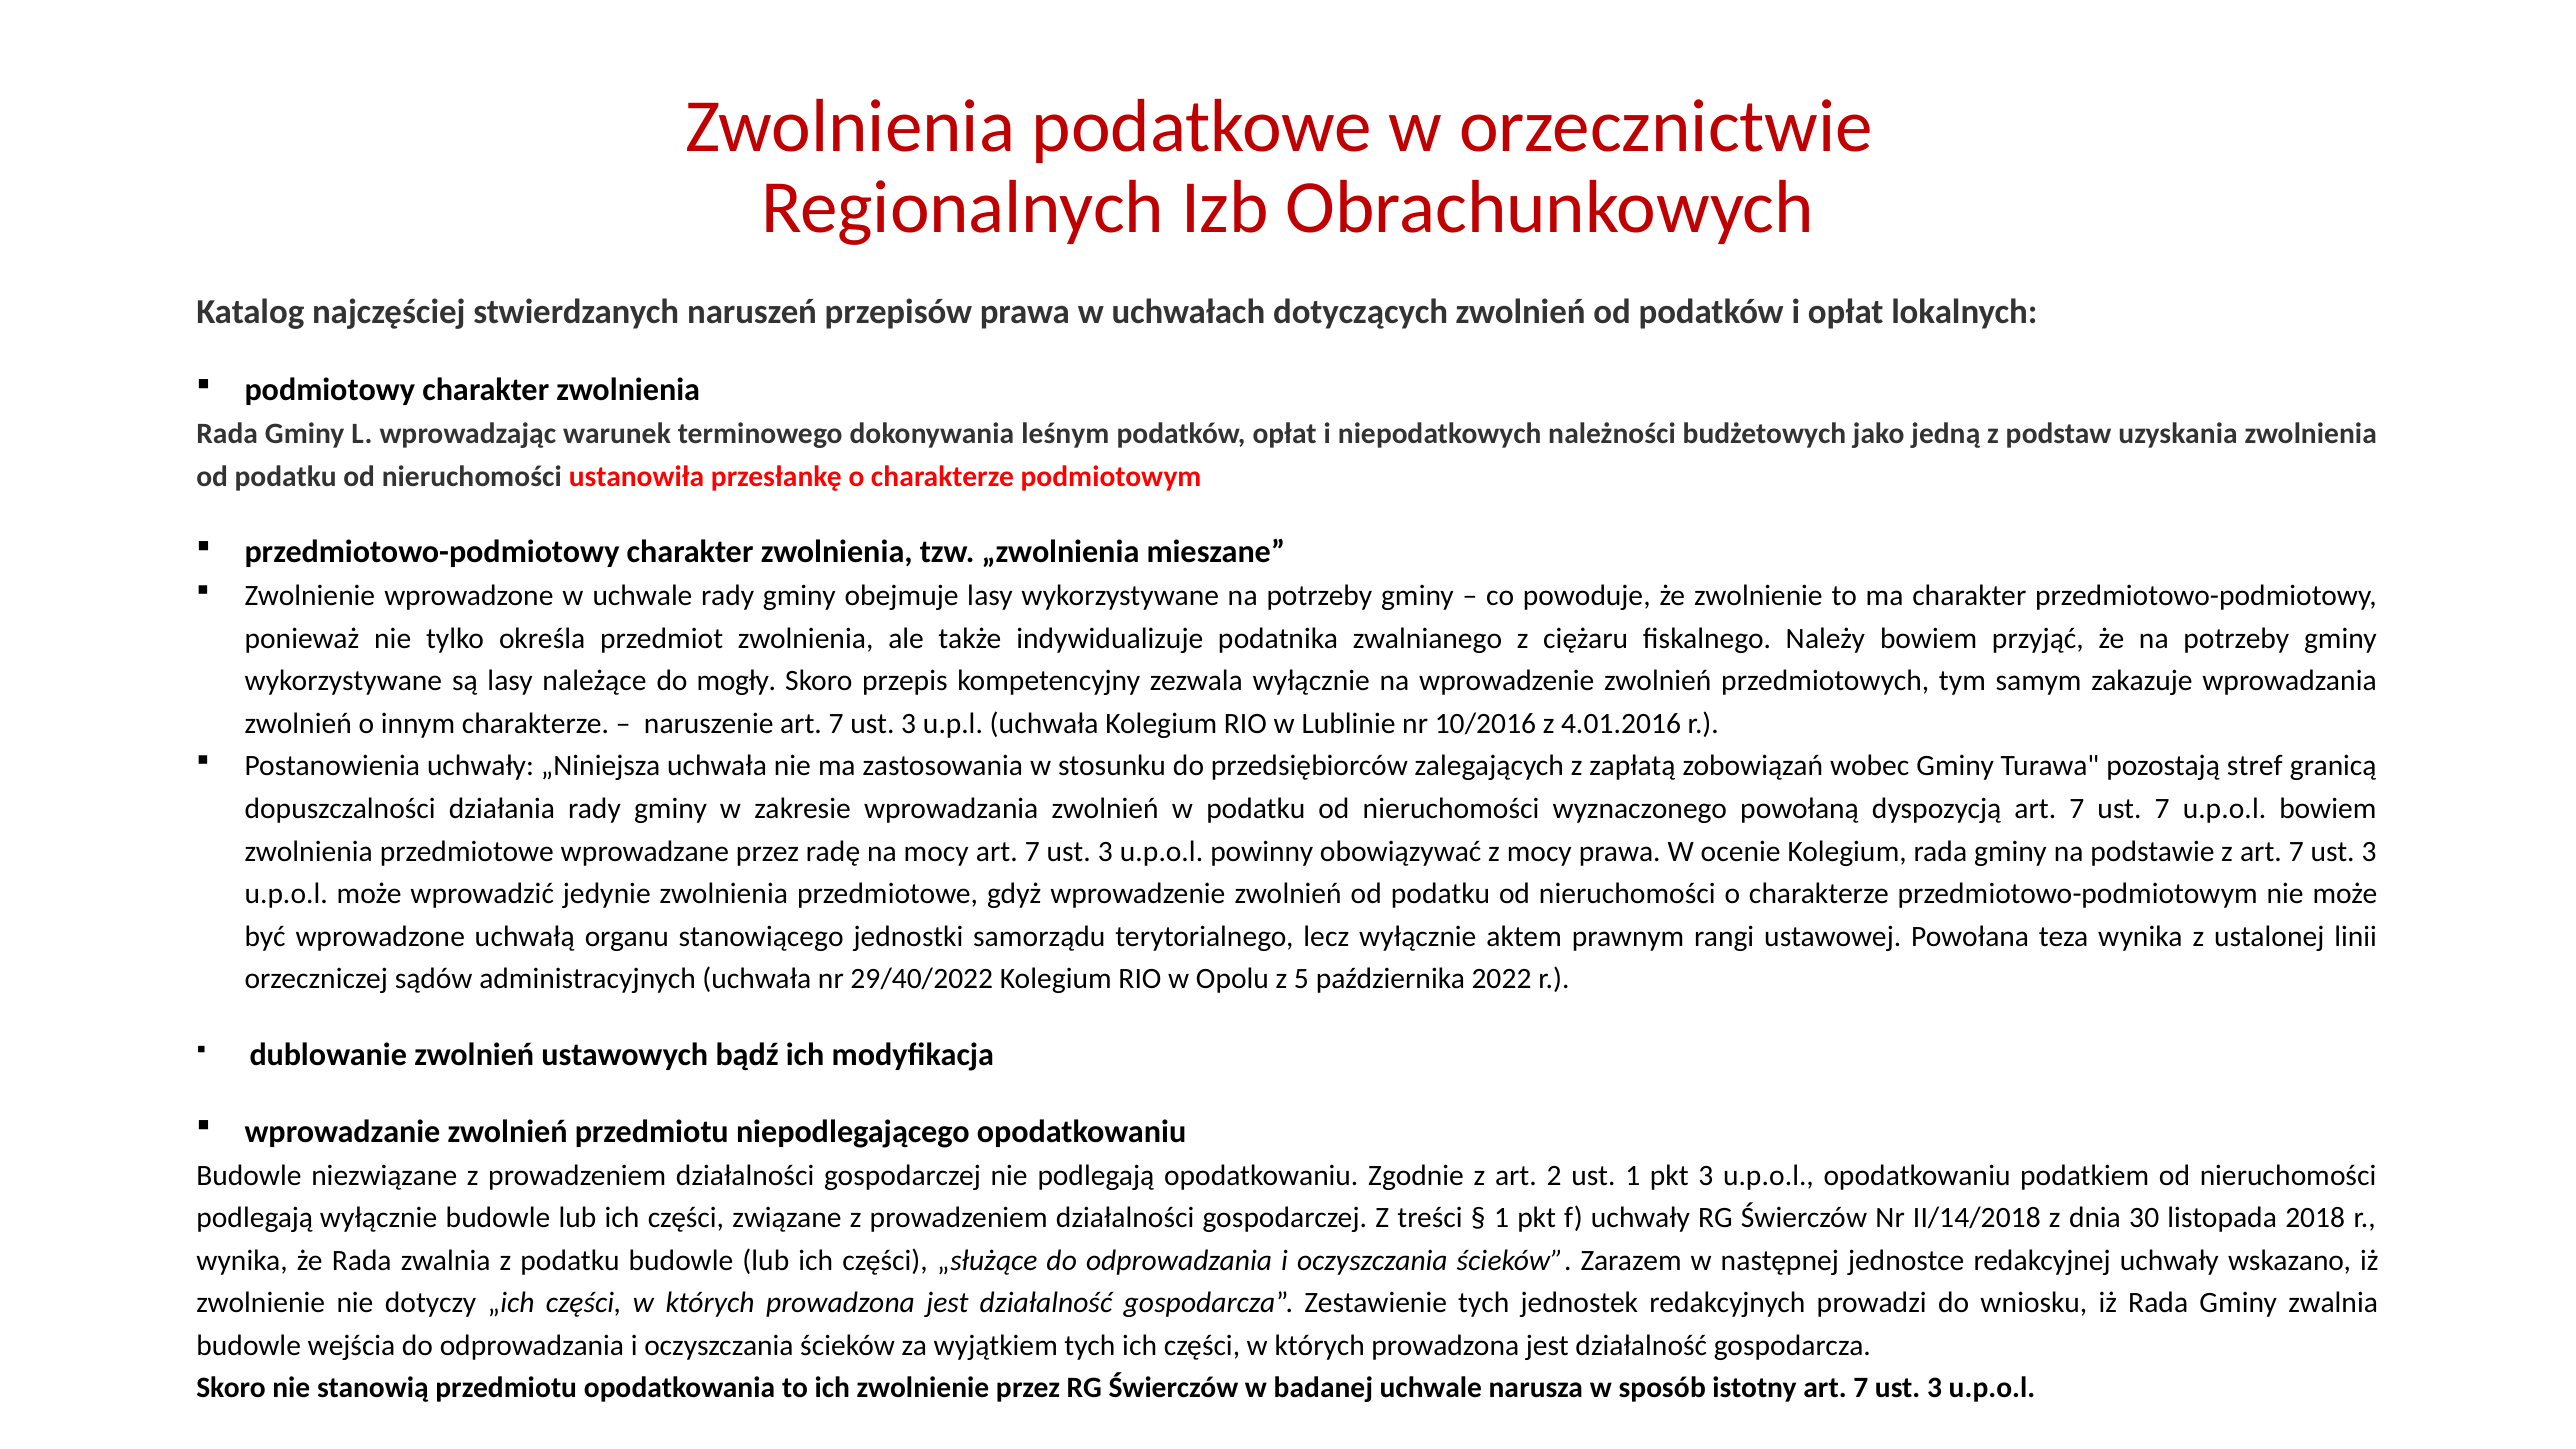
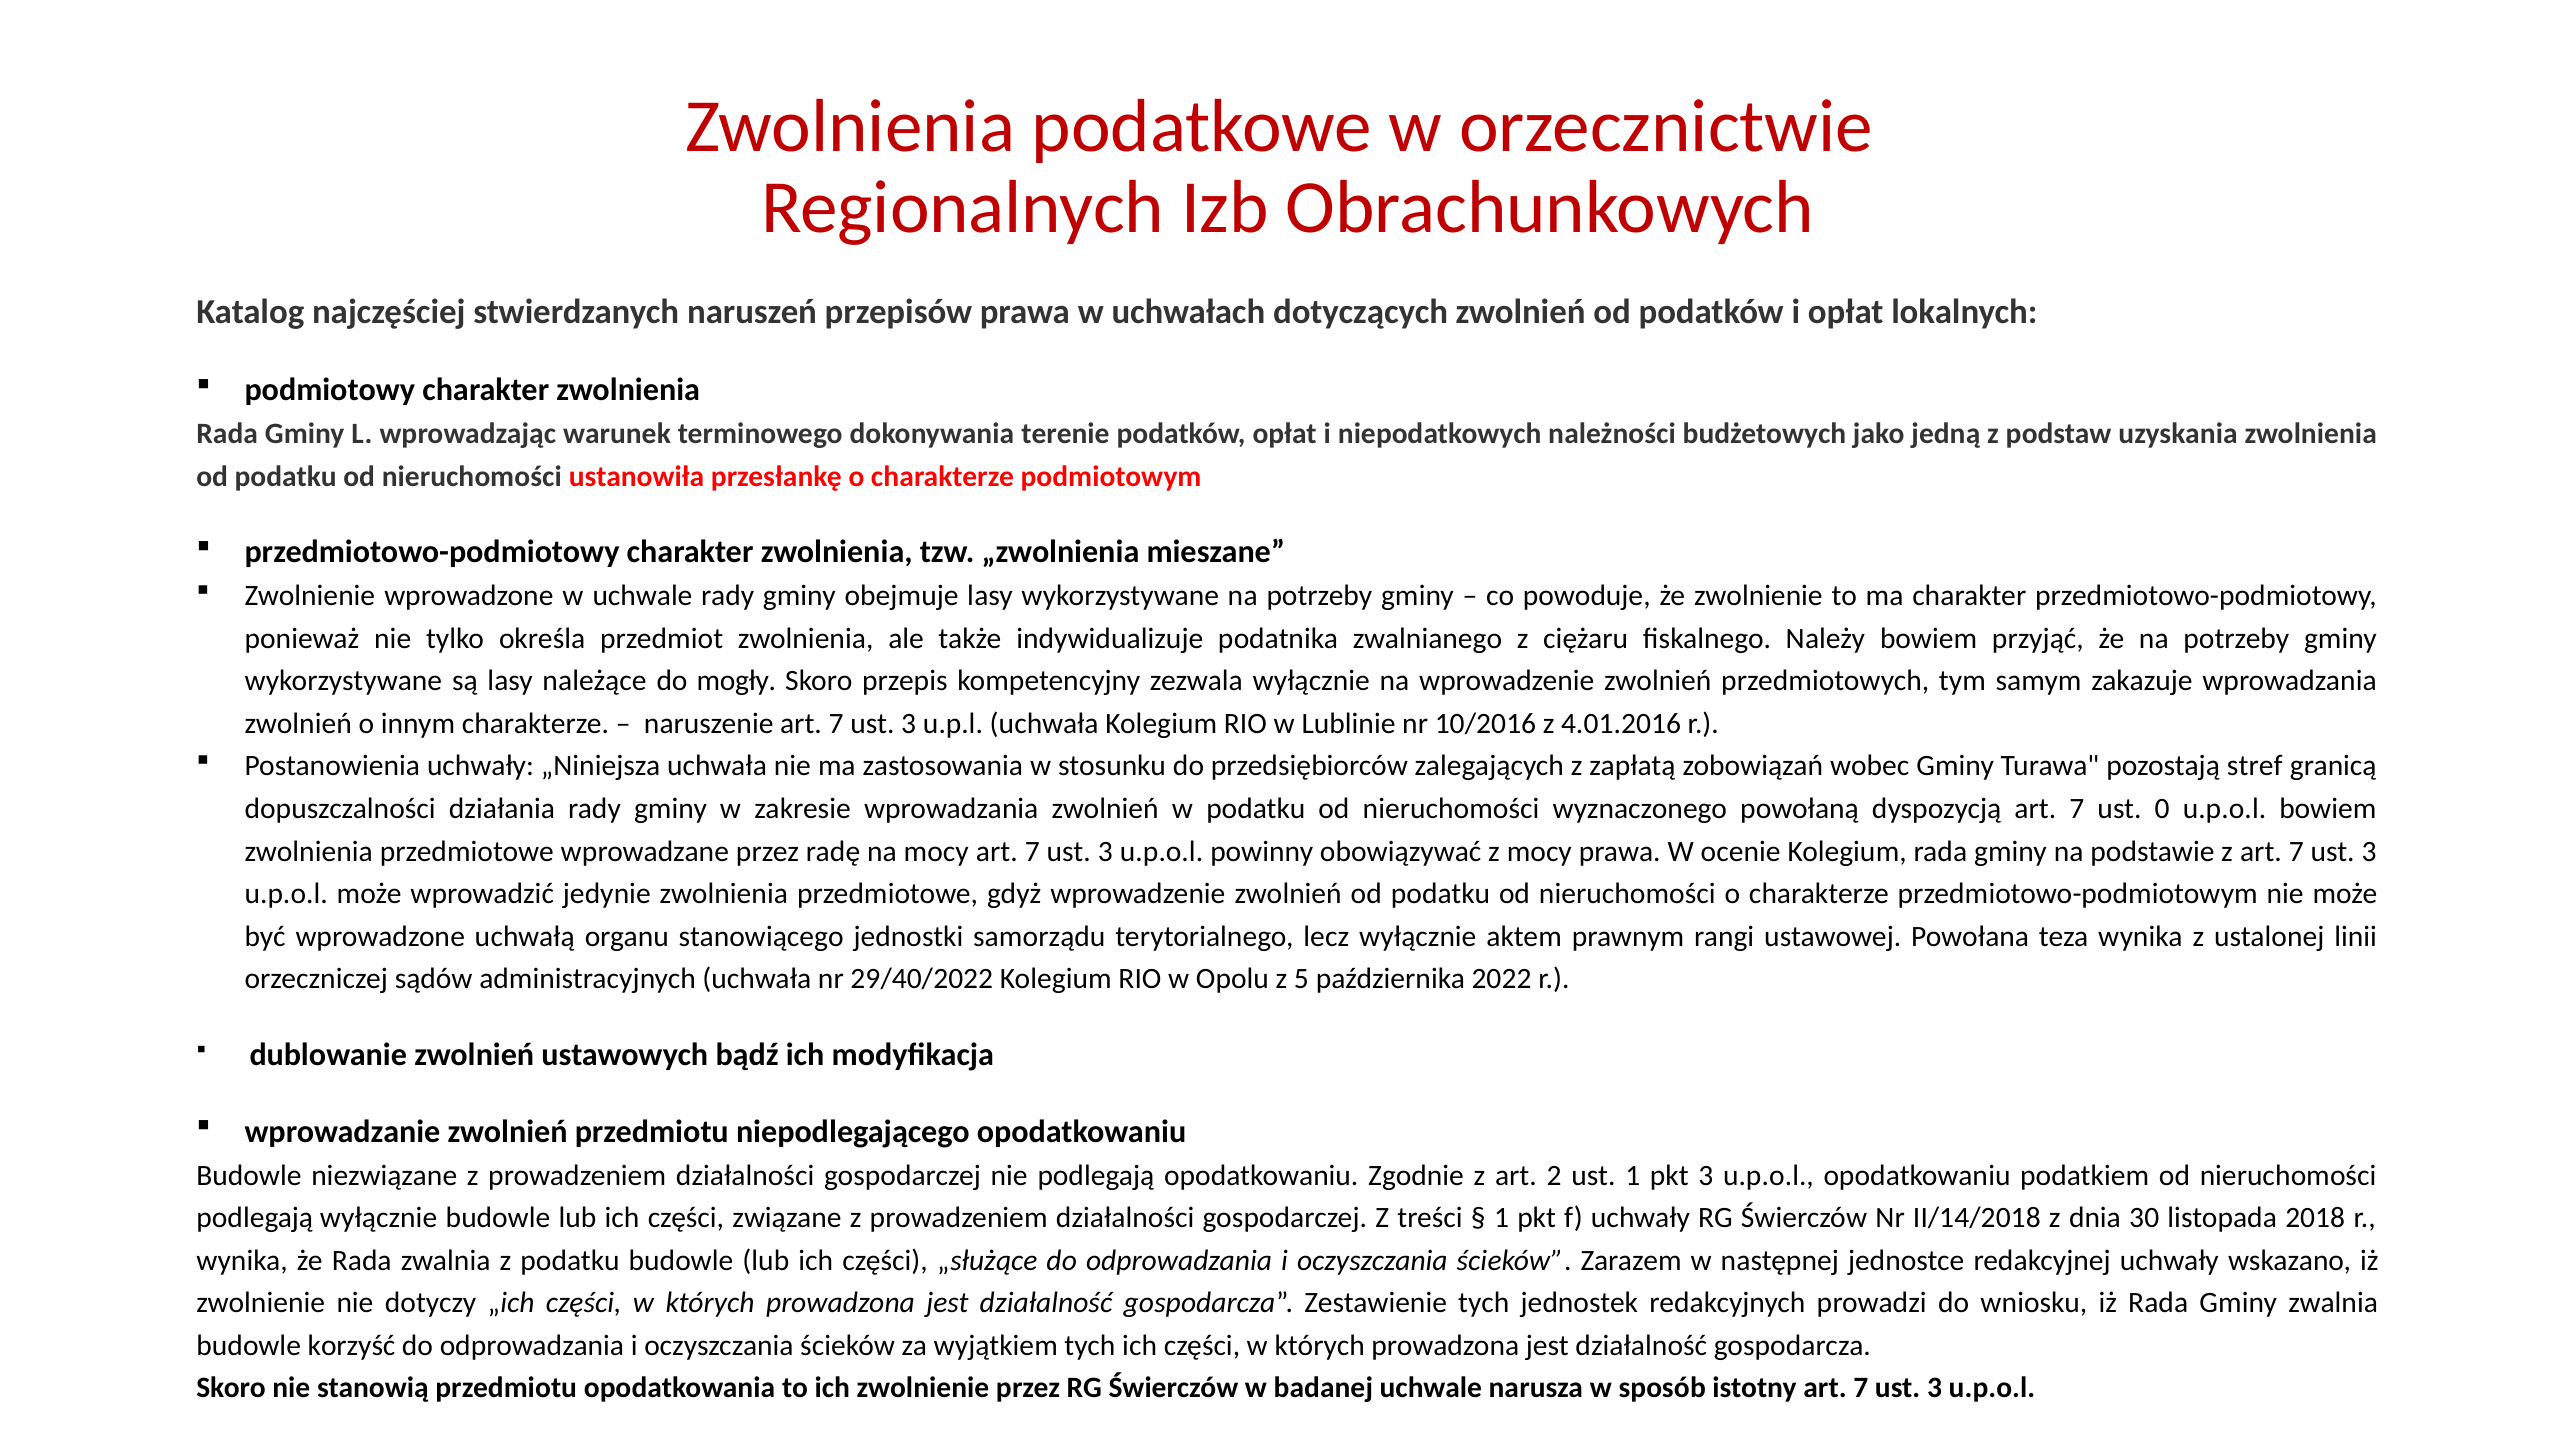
leśnym: leśnym -> terenie
ust 7: 7 -> 0
wejścia: wejścia -> korzyść
